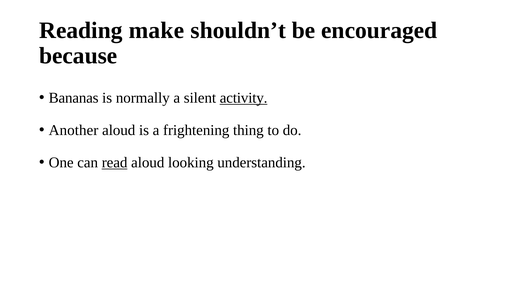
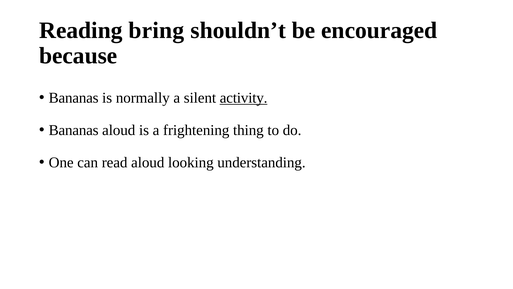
make: make -> bring
Another at (74, 130): Another -> Bananas
read underline: present -> none
